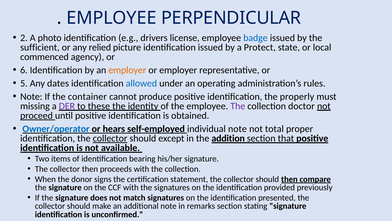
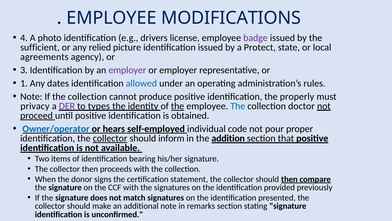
PERPENDICULAR: PERPENDICULAR -> MODIFICATIONS
2: 2 -> 4
badge colour: blue -> purple
commenced: commenced -> agreements
6: 6 -> 3
employer at (127, 70) colour: orange -> purple
5: 5 -> 1
If the container: container -> collection
missing: missing -> privacy
these: these -> types
the at (178, 106) underline: none -> present
The at (238, 106) colour: purple -> blue
individual note: note -> code
total: total -> pour
except: except -> inform
